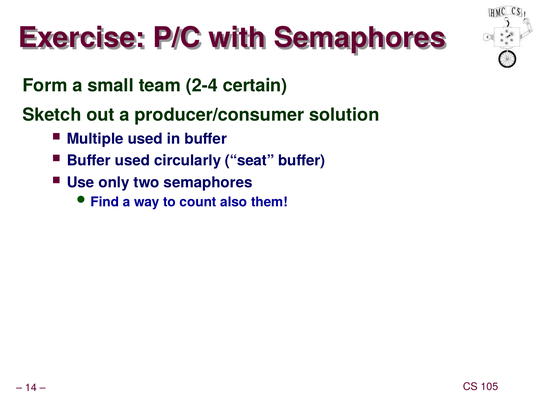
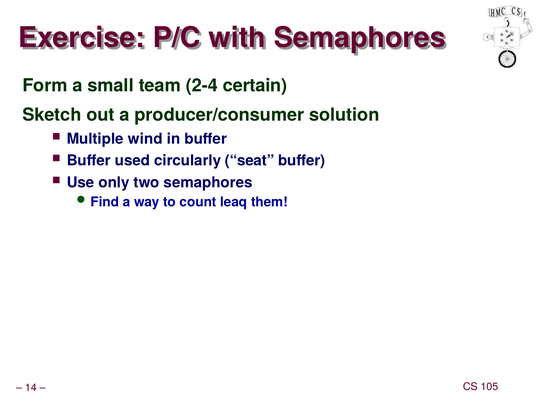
Multiple used: used -> wind
also: also -> leaq
